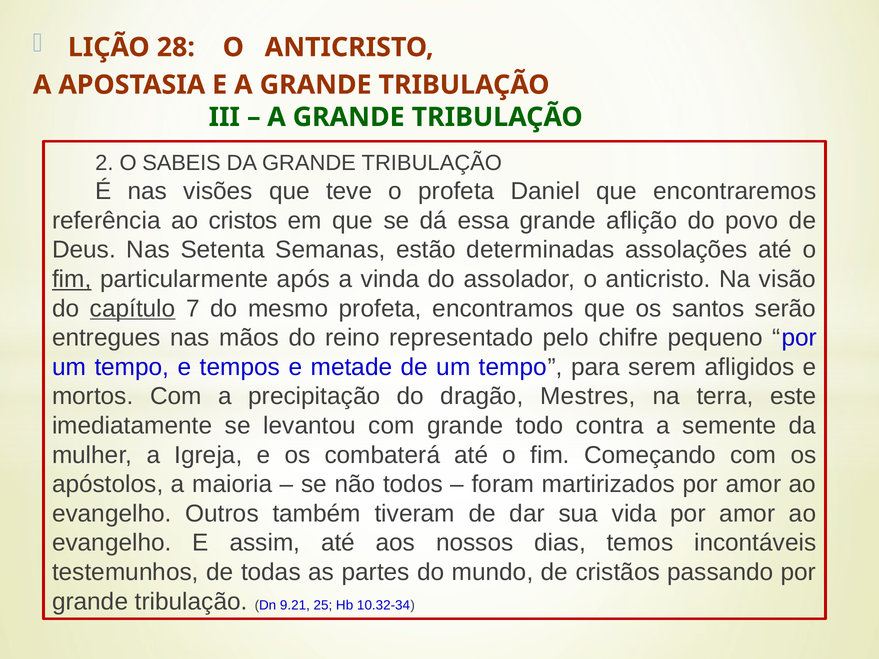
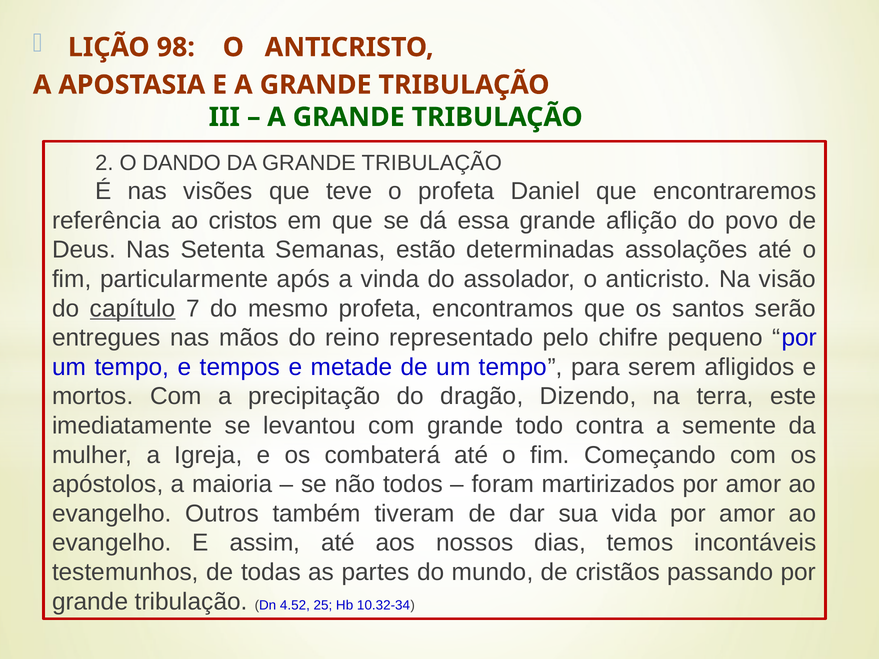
28: 28 -> 98
SABEIS: SABEIS -> DANDO
fim at (72, 279) underline: present -> none
Mestres: Mestres -> Dizendo
9.21: 9.21 -> 4.52
